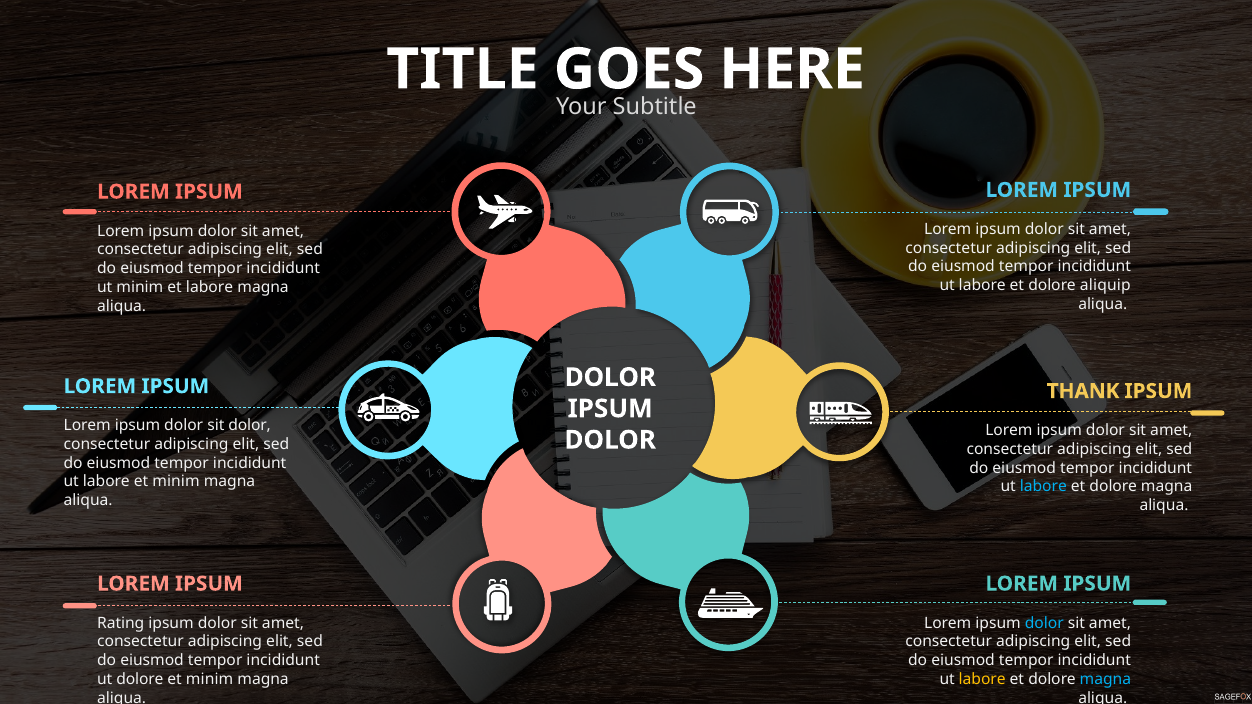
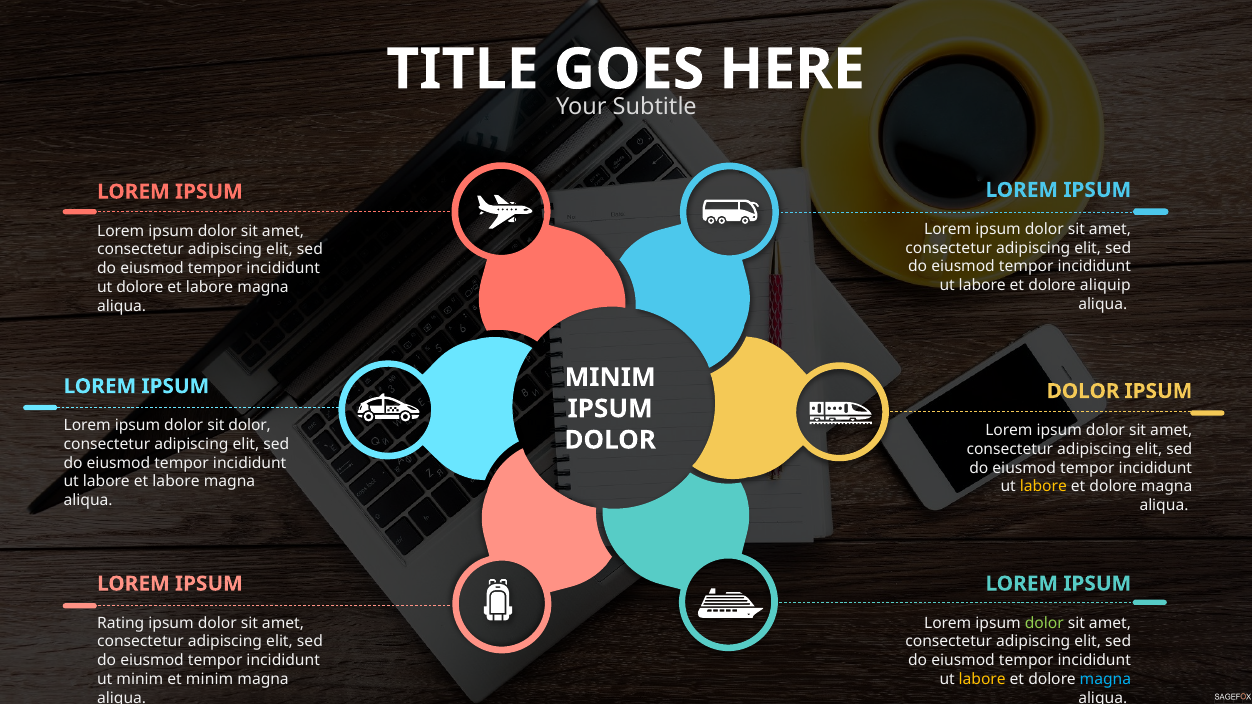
ut minim: minim -> dolore
DOLOR at (610, 378): DOLOR -> MINIM
THANK at (1083, 391): THANK -> DOLOR
labore et minim: minim -> labore
labore at (1043, 487) colour: light blue -> yellow
dolor at (1044, 623) colour: light blue -> light green
ut dolore: dolore -> minim
